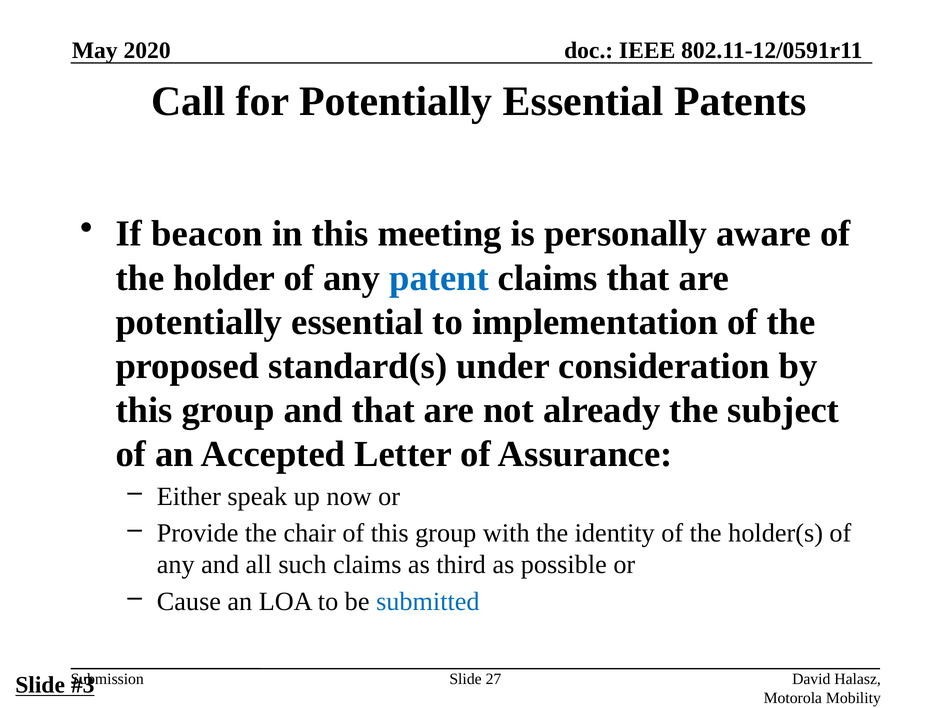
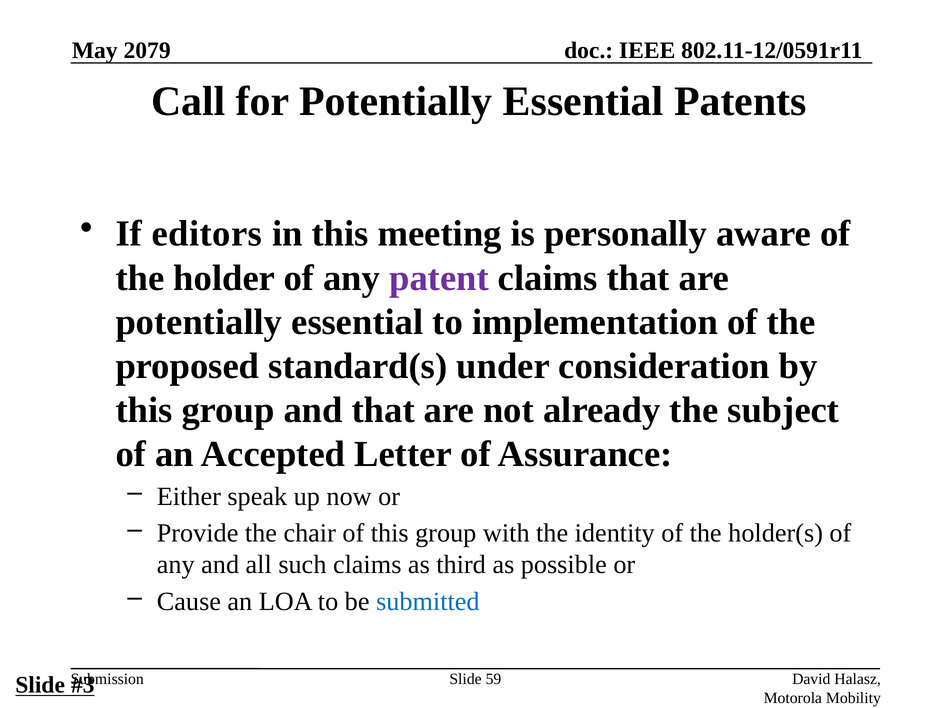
2020: 2020 -> 2079
beacon: beacon -> editors
patent colour: blue -> purple
27: 27 -> 59
